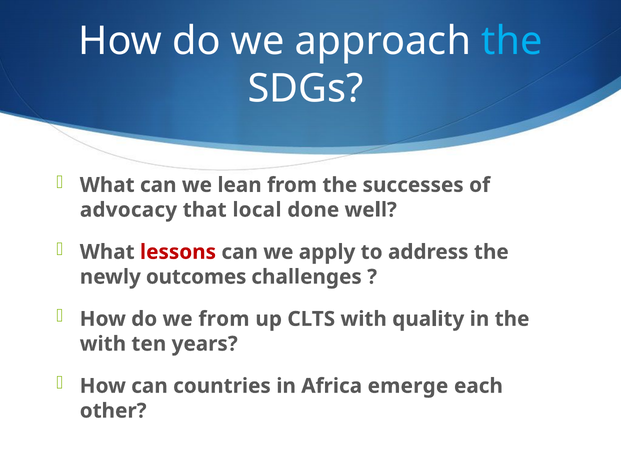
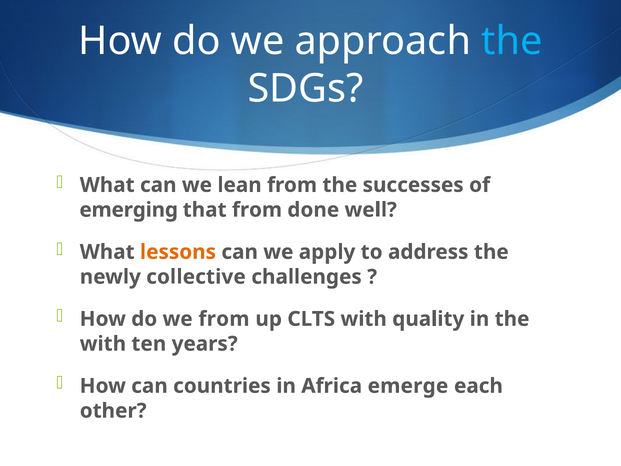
advocacy: advocacy -> emerging
that local: local -> from
lessons colour: red -> orange
outcomes: outcomes -> collective
